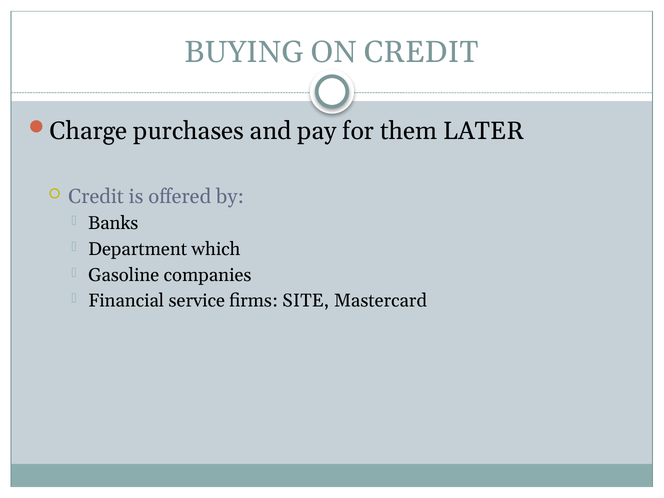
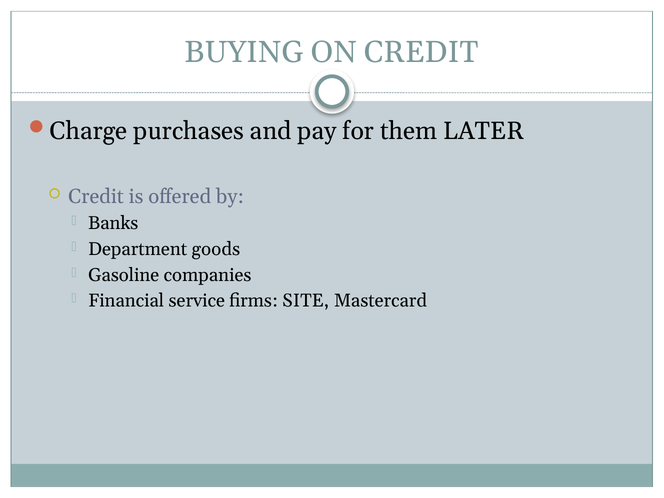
which: which -> goods
